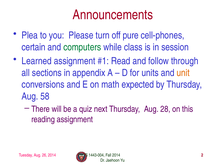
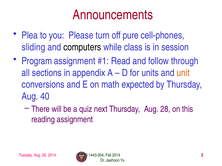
certain: certain -> sliding
computers colour: green -> black
Learned: Learned -> Program
58: 58 -> 40
